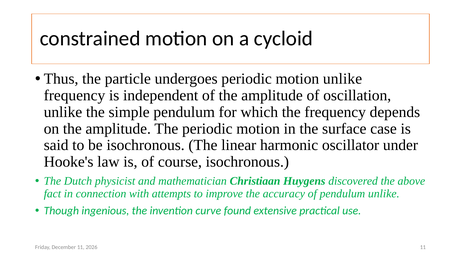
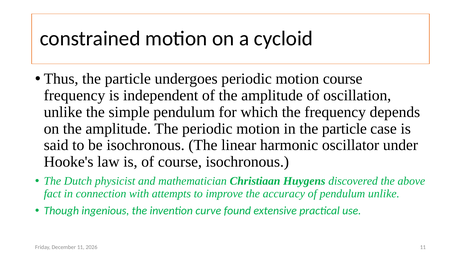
motion unlike: unlike -> course
in the surface: surface -> particle
